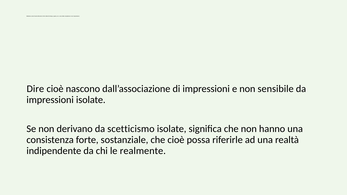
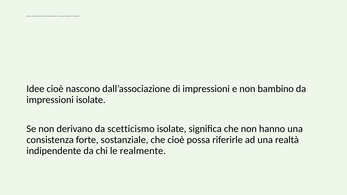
Dire at (35, 89): Dire -> Idee
sensibile: sensibile -> bambino
